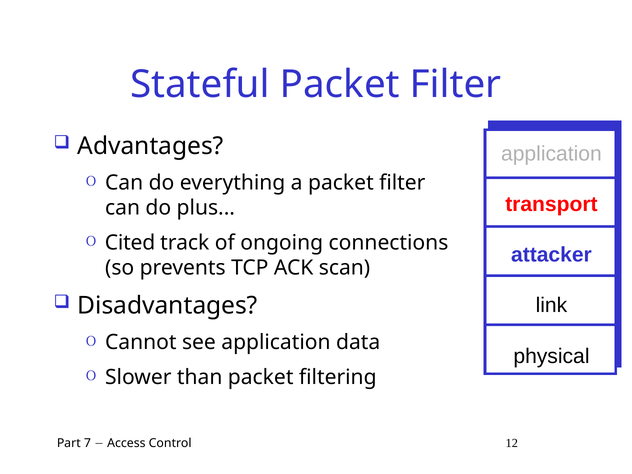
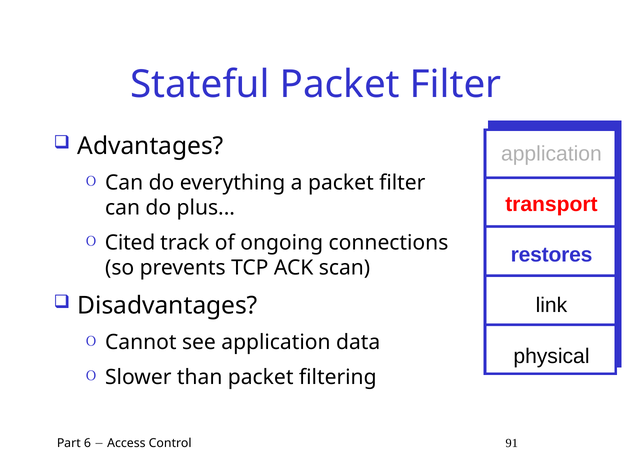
attacker: attacker -> restores
7: 7 -> 6
12: 12 -> 91
